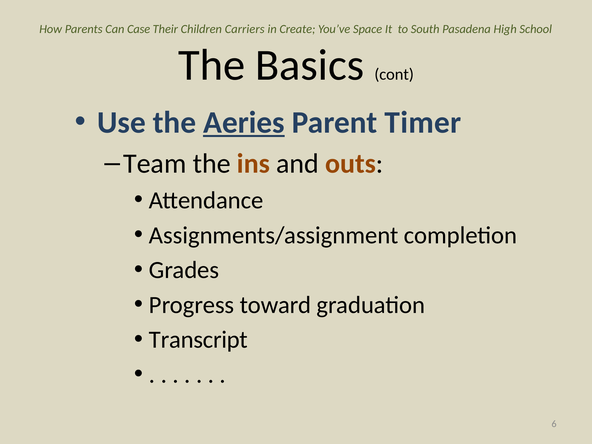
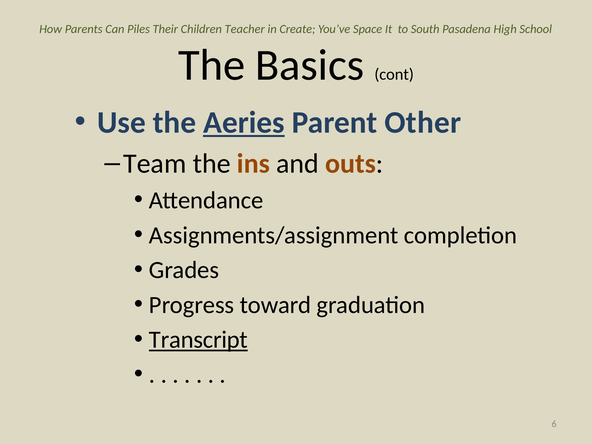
Case: Case -> Piles
Carriers: Carriers -> Teacher
Timer: Timer -> Other
Transcript underline: none -> present
